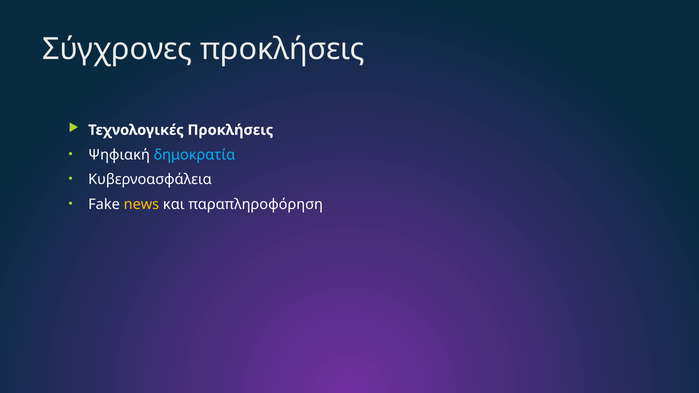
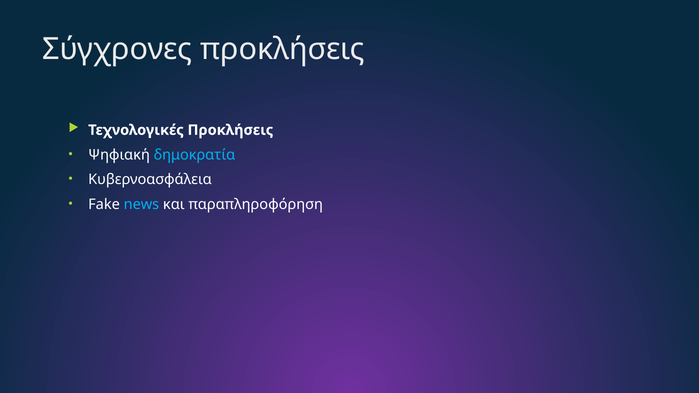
news colour: yellow -> light blue
